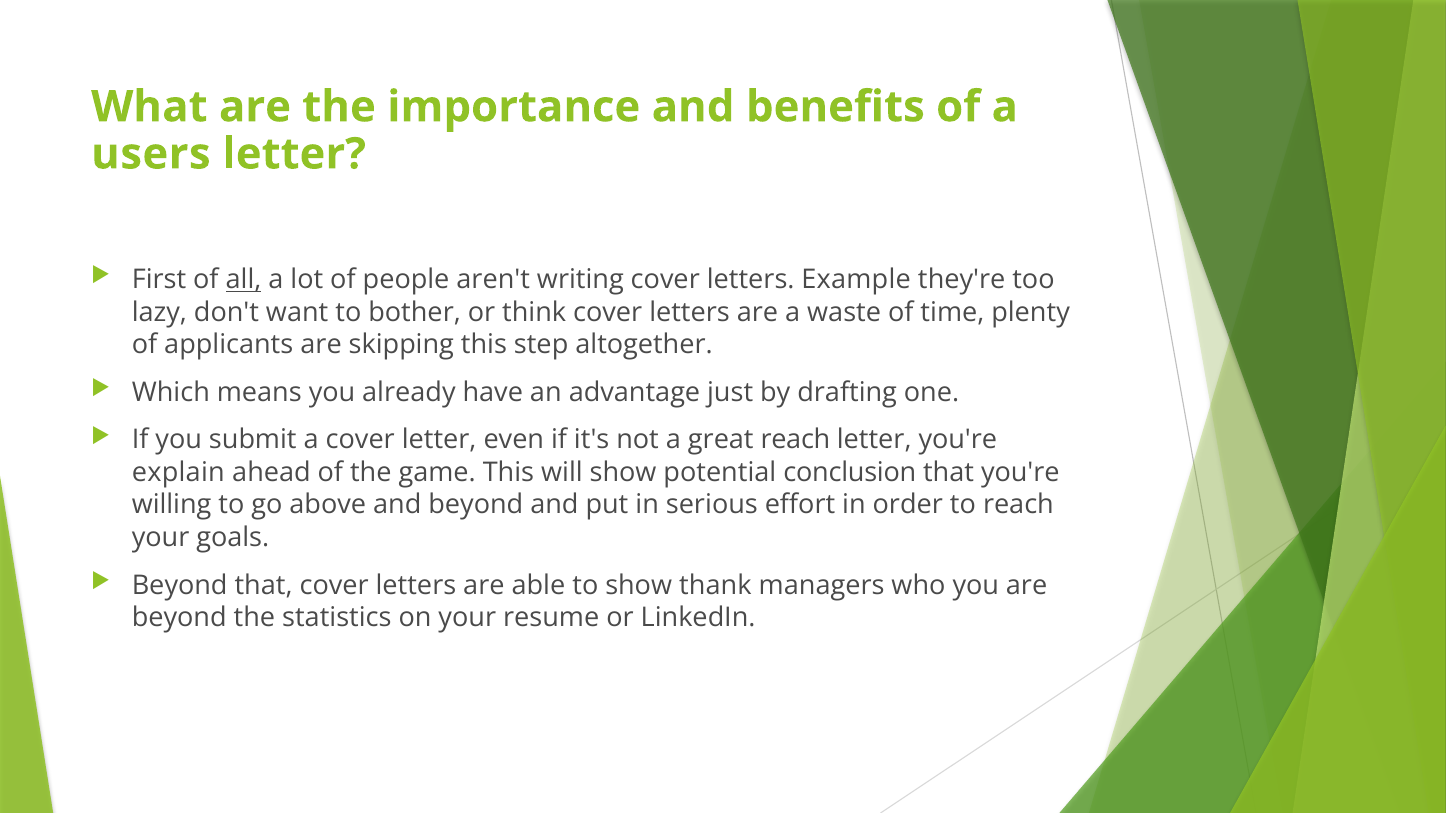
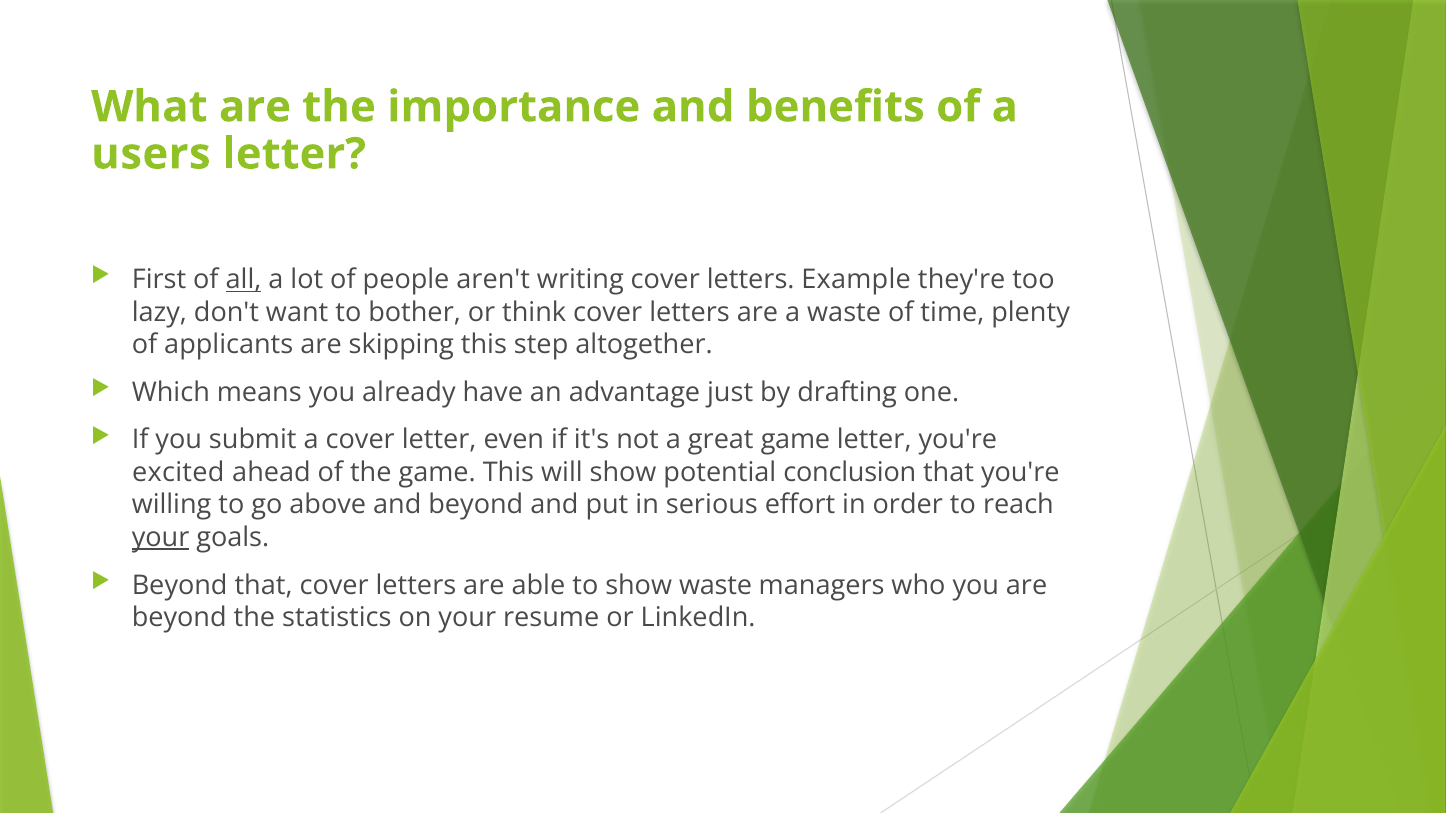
great reach: reach -> game
explain: explain -> excited
your at (161, 538) underline: none -> present
show thank: thank -> waste
